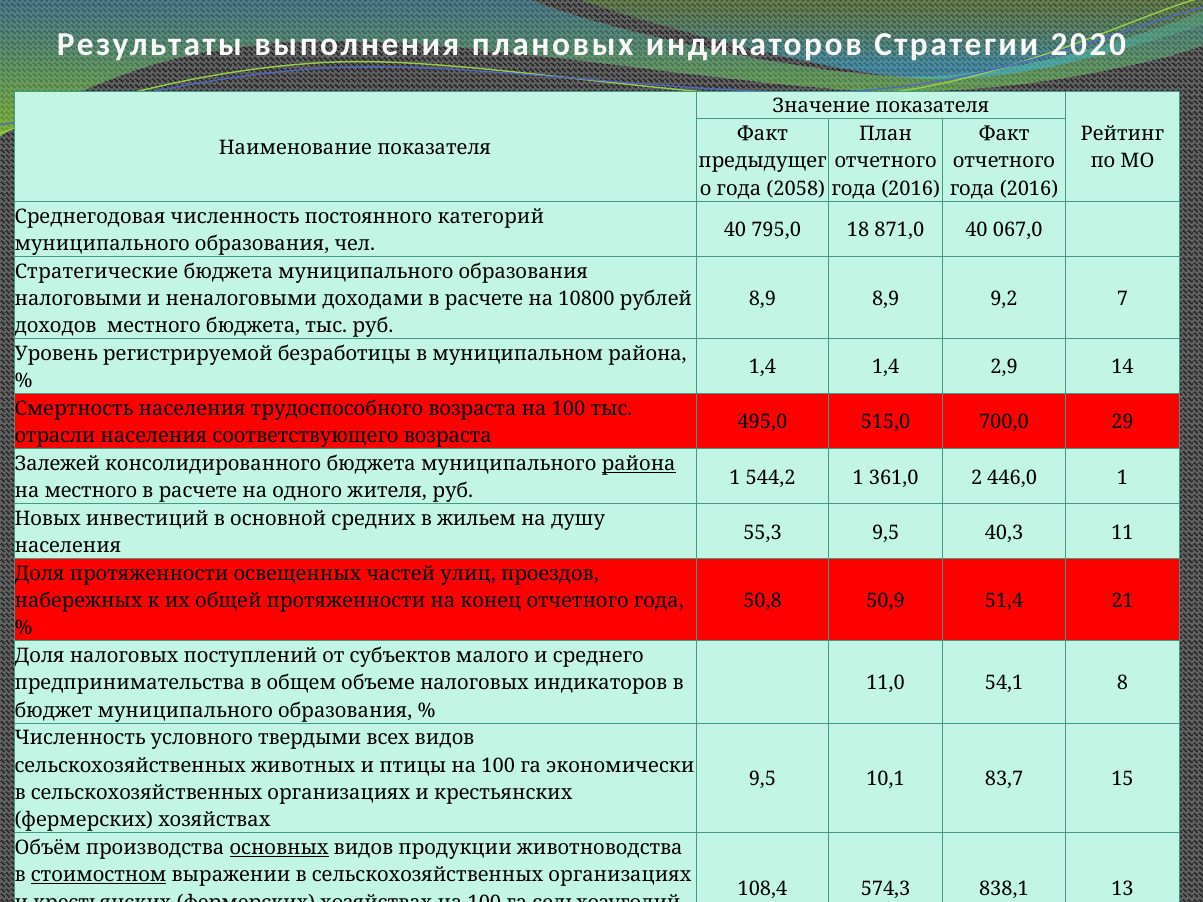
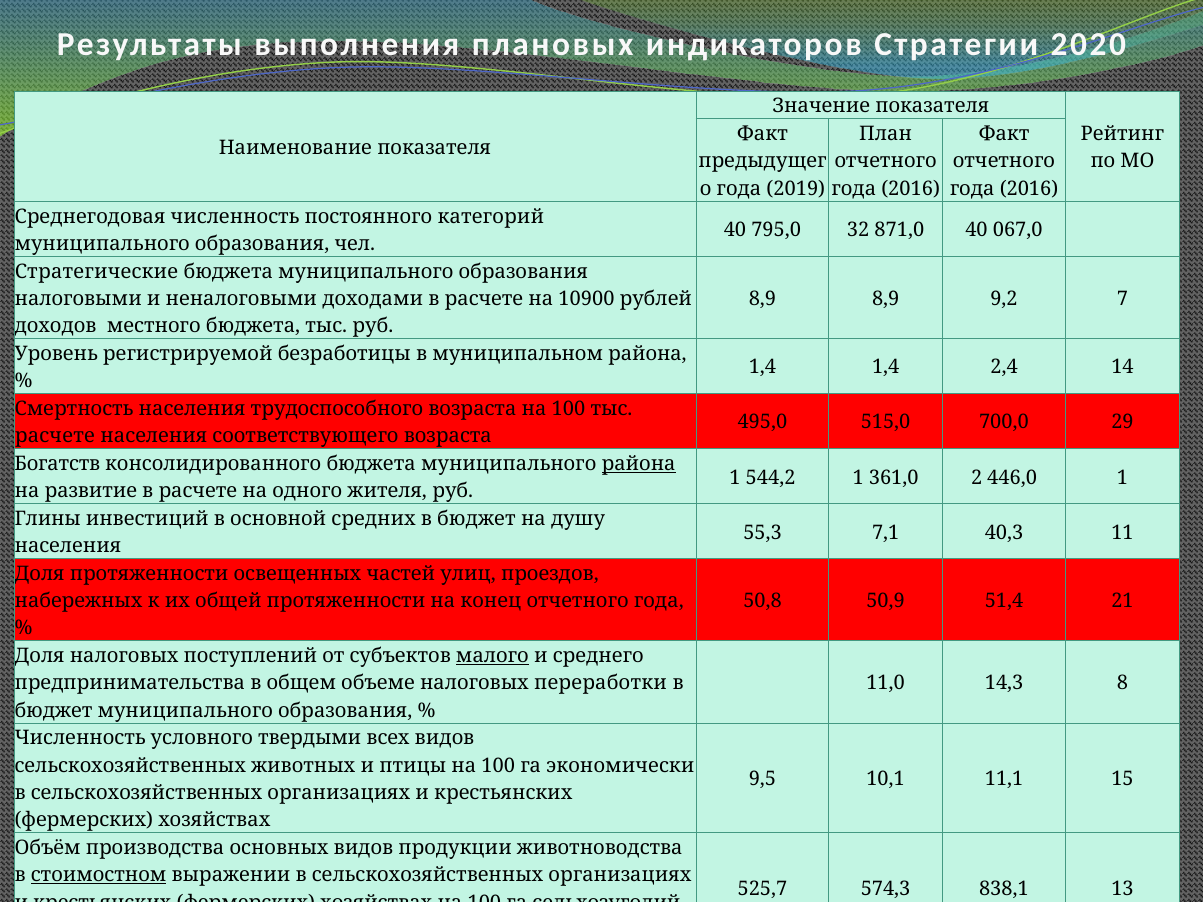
2058: 2058 -> 2019
18: 18 -> 32
10800: 10800 -> 10900
2,9: 2,9 -> 2,4
отрасли at (55, 436): отрасли -> расчете
Залежей: Залежей -> Богатств
на местного: местного -> развитие
Новых: Новых -> Глины
жильем at (477, 519): жильем -> бюджет
55,3 9,5: 9,5 -> 7,1
малого underline: none -> present
налоговых индикаторов: индикаторов -> переработки
54,1: 54,1 -> 14,3
83,7: 83,7 -> 11,1
основных at (279, 848) underline: present -> none
108,4: 108,4 -> 525,7
